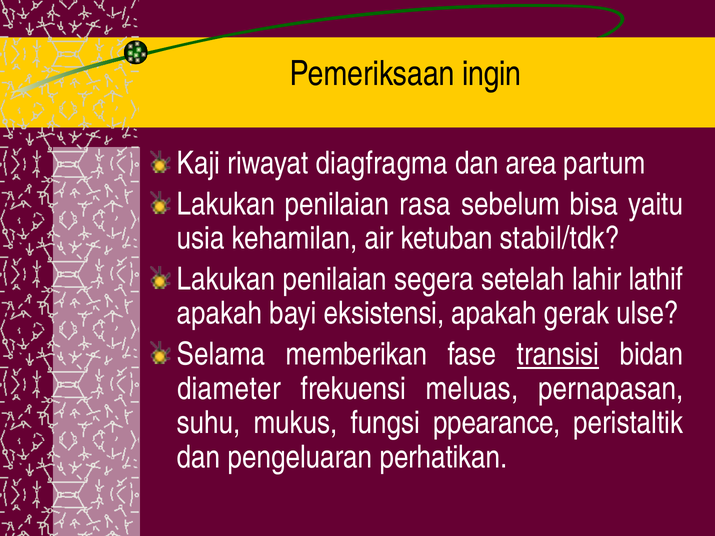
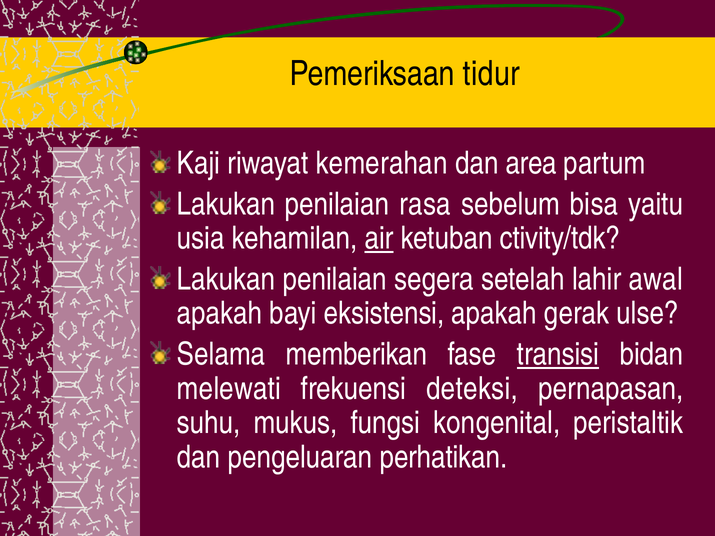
ingin: ingin -> tidur
diagfragma: diagfragma -> kemerahan
air underline: none -> present
stabil/tdk: stabil/tdk -> ctivity/tdk
lathif: lathif -> awal
diameter: diameter -> melewati
meluas: meluas -> deteksi
ppearance: ppearance -> kongenital
